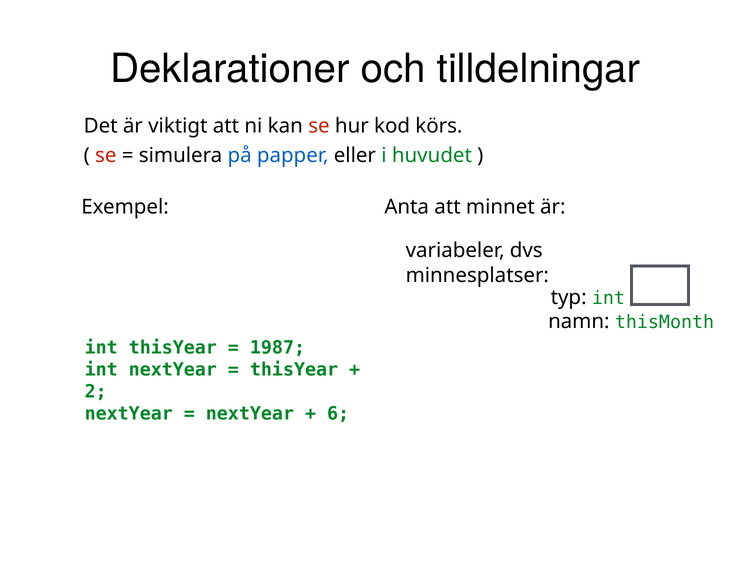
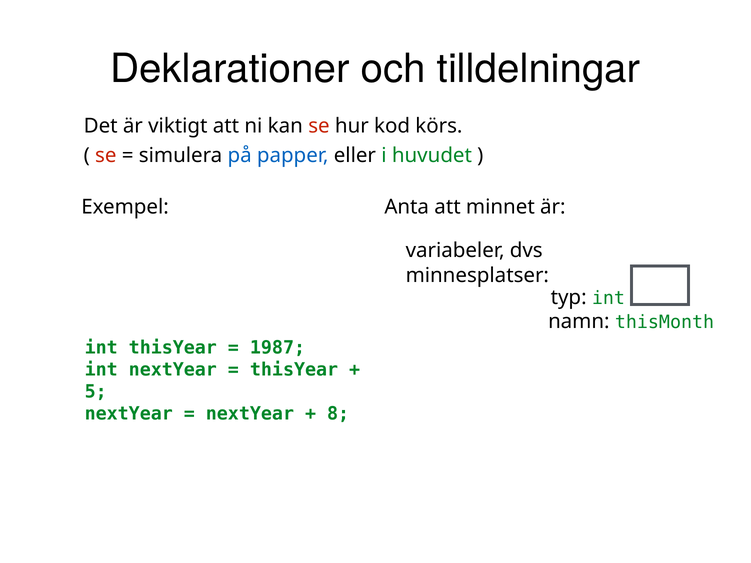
2: 2 -> 5
6: 6 -> 8
